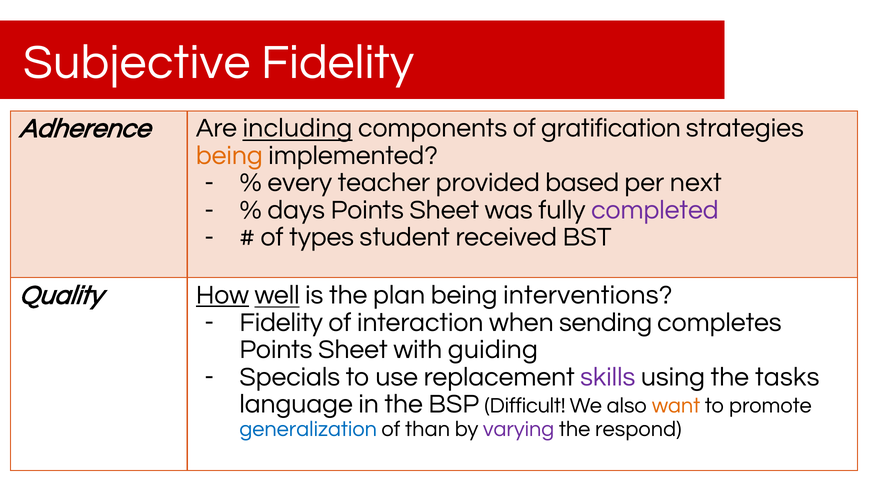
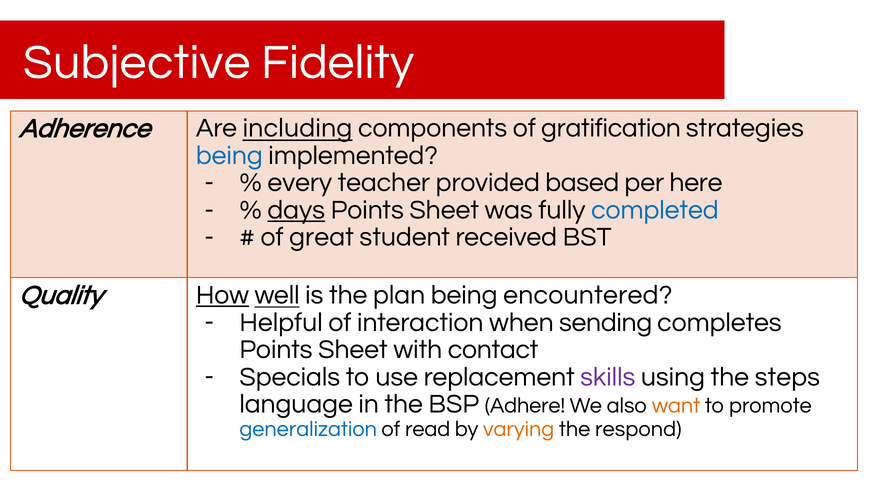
being at (229, 156) colour: orange -> blue
next: next -> here
days underline: none -> present
completed colour: purple -> blue
types: types -> great
interventions: interventions -> encountered
Fidelity at (281, 323): Fidelity -> Helpful
guiding: guiding -> contact
tasks: tasks -> steps
Difficult: Difficult -> Adhere
than: than -> read
varying colour: purple -> orange
